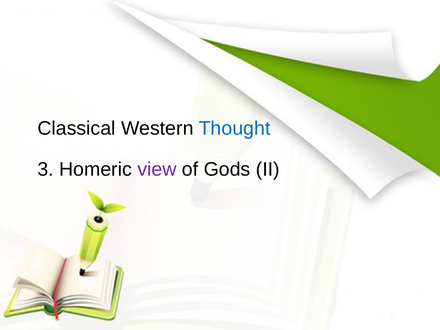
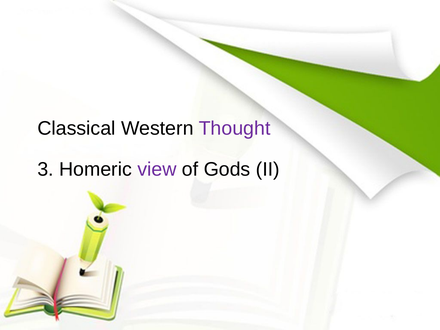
Thought colour: blue -> purple
